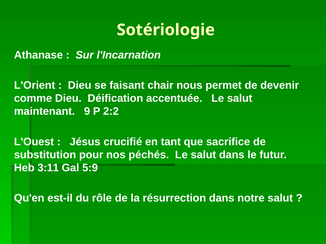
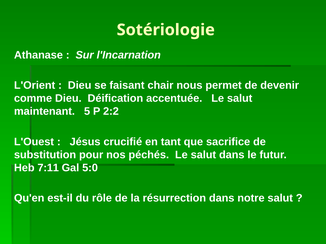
9: 9 -> 5
3:11: 3:11 -> 7:11
5:9: 5:9 -> 5:0
